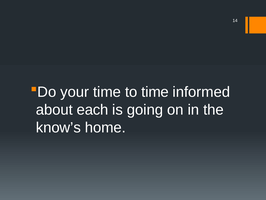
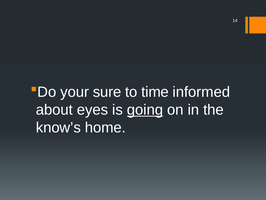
your time: time -> sure
each: each -> eyes
going underline: none -> present
